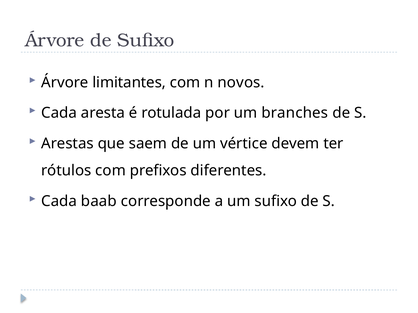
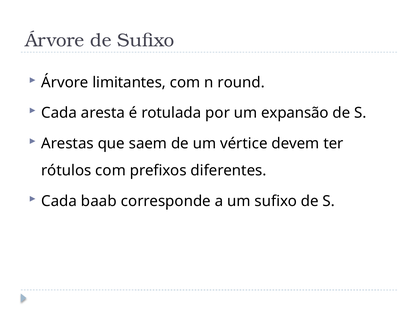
novos: novos -> round
branches: branches -> expansão
